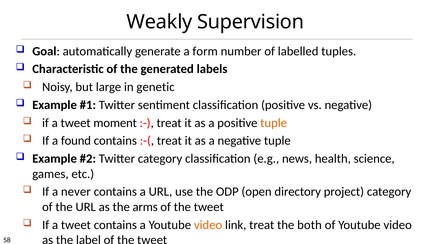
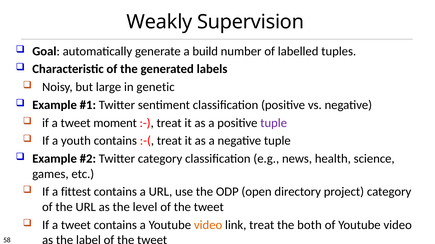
form: form -> build
tuple at (274, 123) colour: orange -> purple
found: found -> youth
never: never -> fittest
arms: arms -> level
